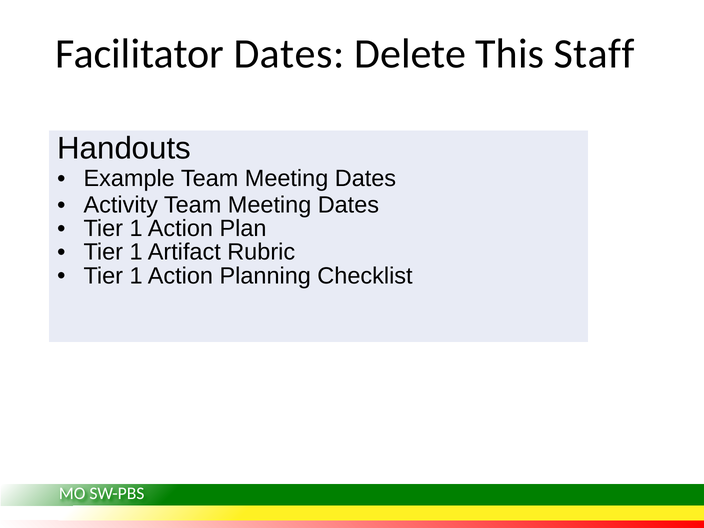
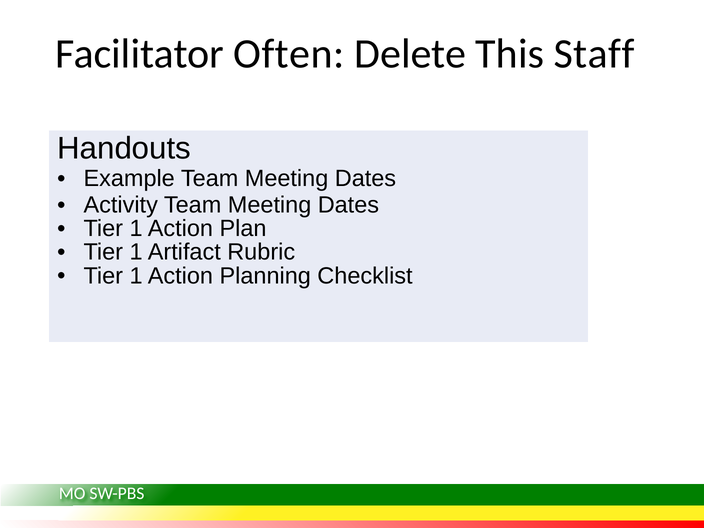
Facilitator Dates: Dates -> Often
